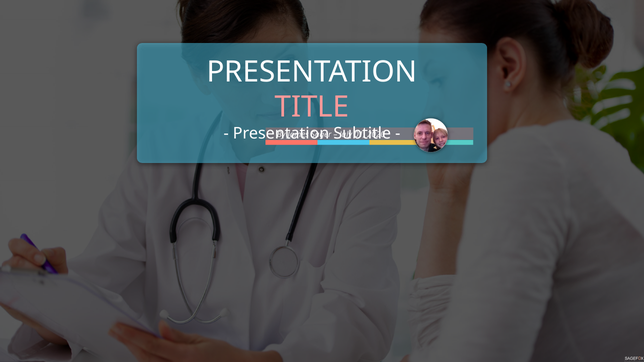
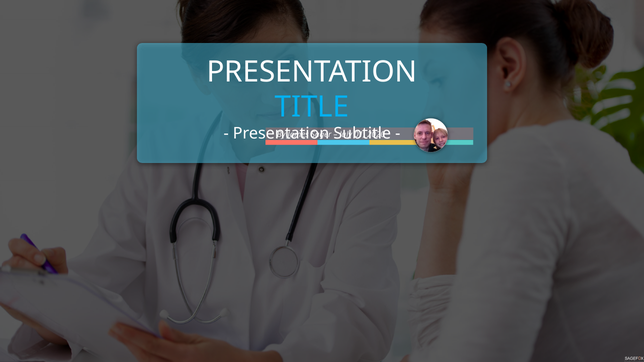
TITLE colour: pink -> light blue
